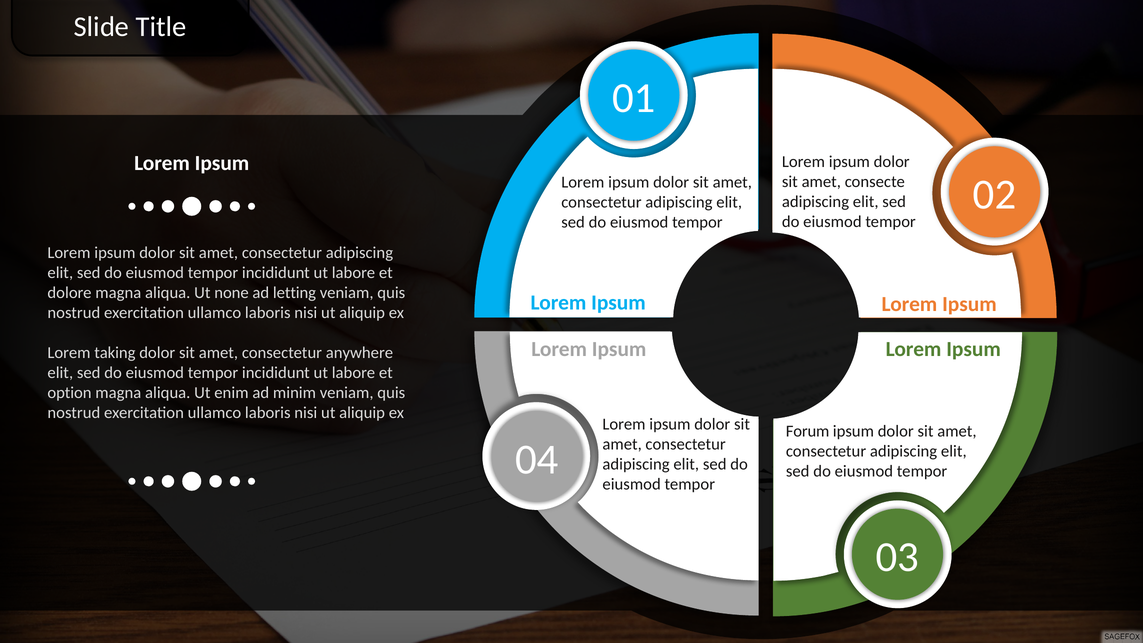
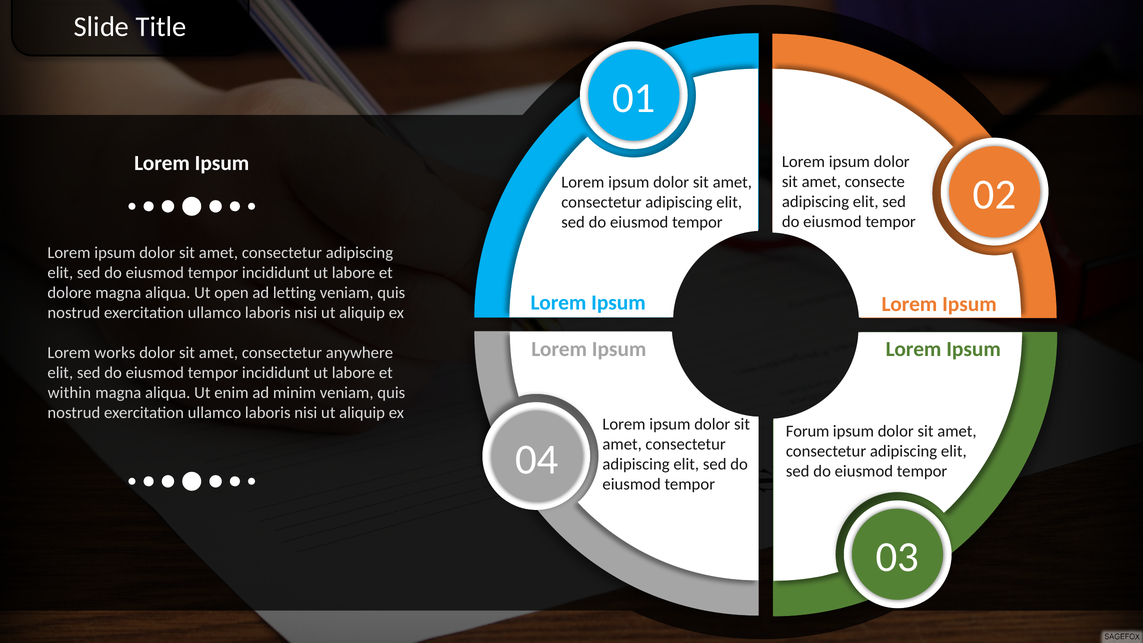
none: none -> open
taking: taking -> works
option: option -> within
